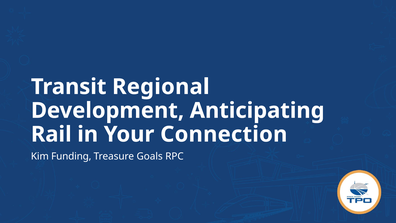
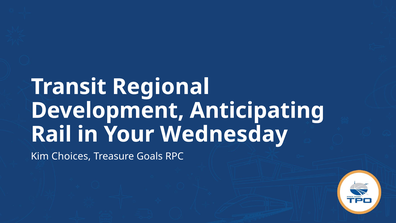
Connection: Connection -> Wednesday
Funding: Funding -> Choices
